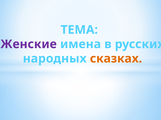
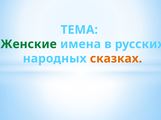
Женские colour: purple -> green
